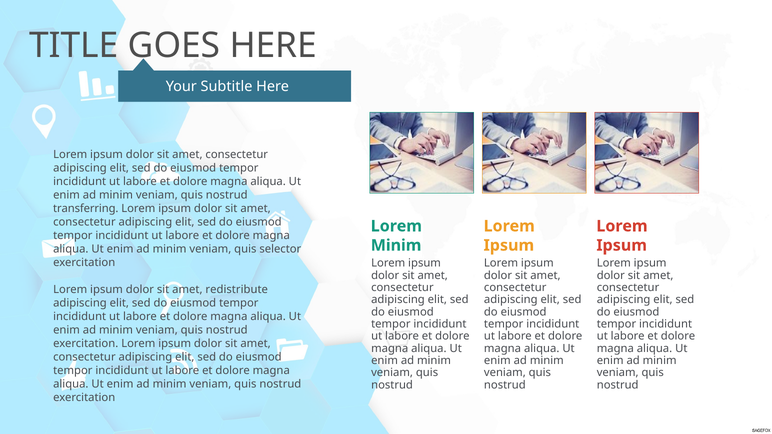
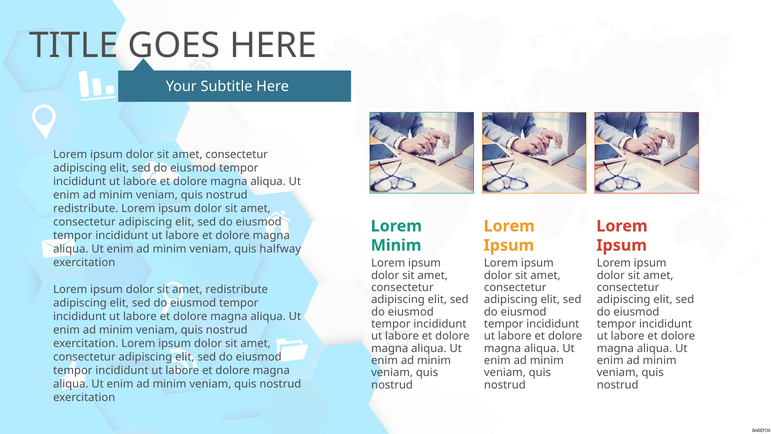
transferring at (86, 209): transferring -> redistribute
selector: selector -> halfway
